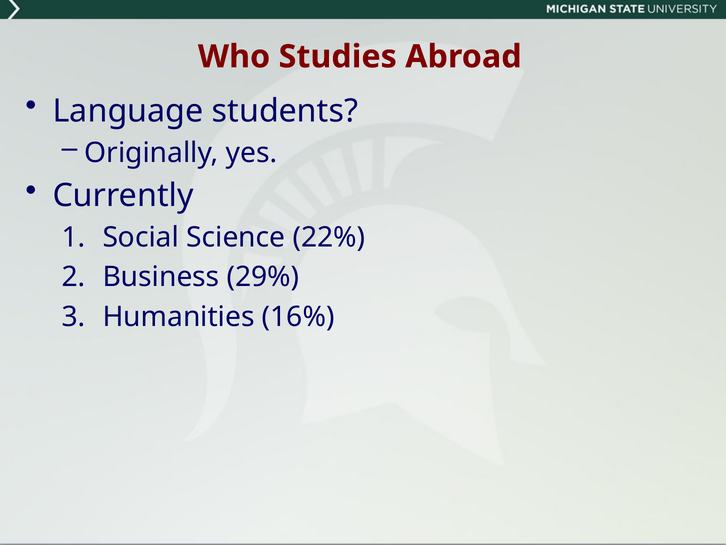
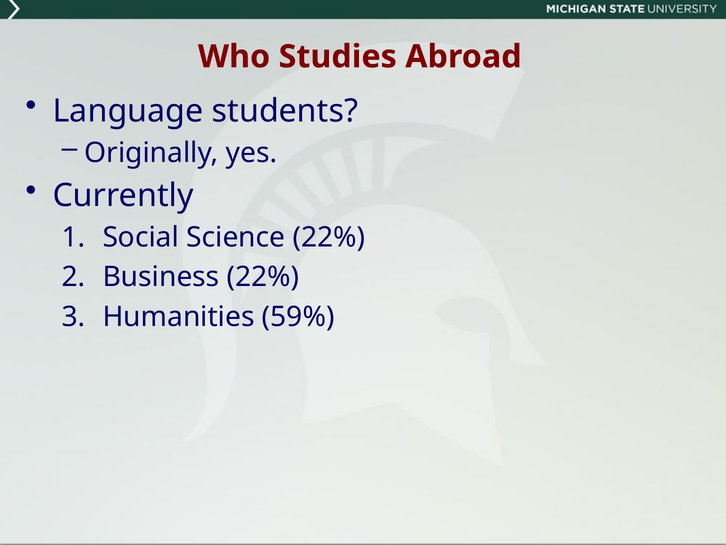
Business 29%: 29% -> 22%
16%: 16% -> 59%
